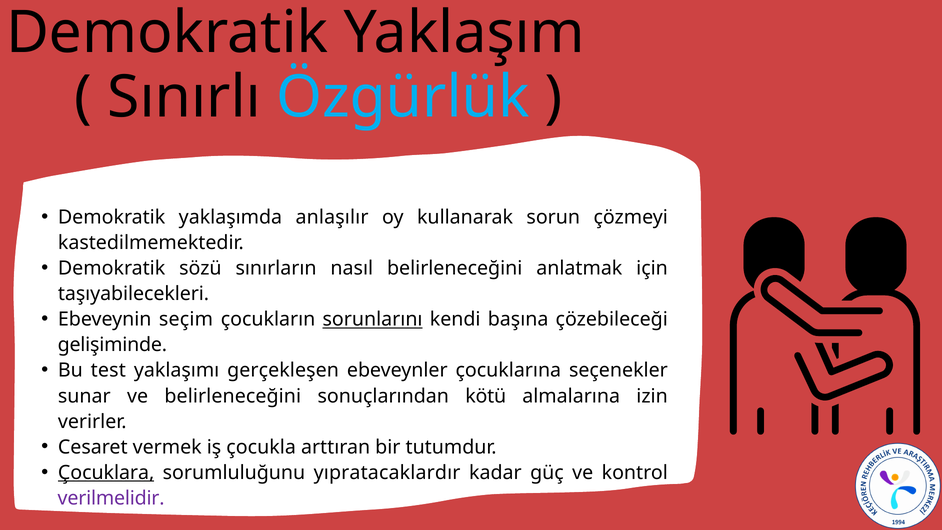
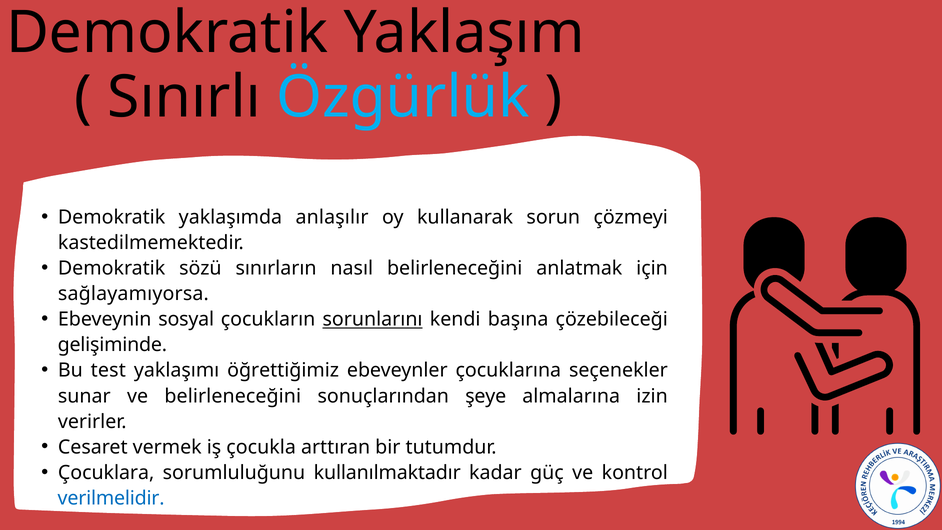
taşıyabilecekleri: taşıyabilecekleri -> sağlayamıyorsa
seçim: seçim -> sosyal
gerçekleşen: gerçekleşen -> öğrettiğimiz
kötü: kötü -> şeye
Çocuklara underline: present -> none
yıpratacaklardır: yıpratacaklardır -> kullanılmaktadır
verilmelidir colour: purple -> blue
